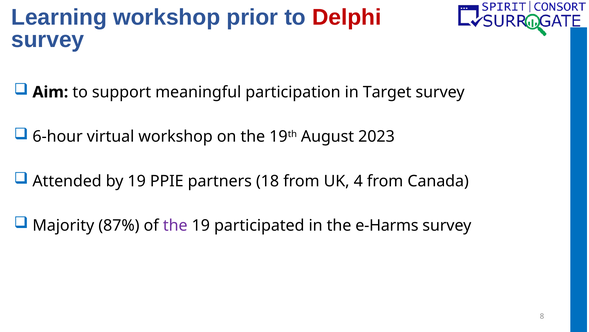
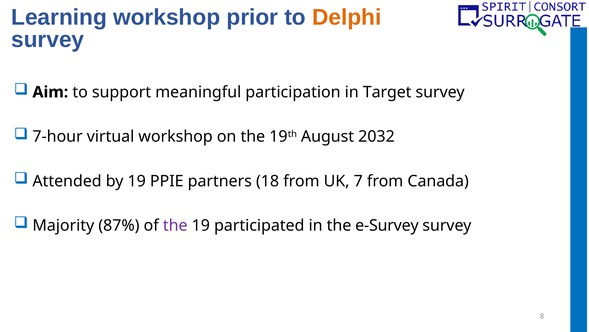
Delphi colour: red -> orange
6-hour: 6-hour -> 7-hour
2023: 2023 -> 2032
4: 4 -> 7
e-Harms: e-Harms -> e-Survey
